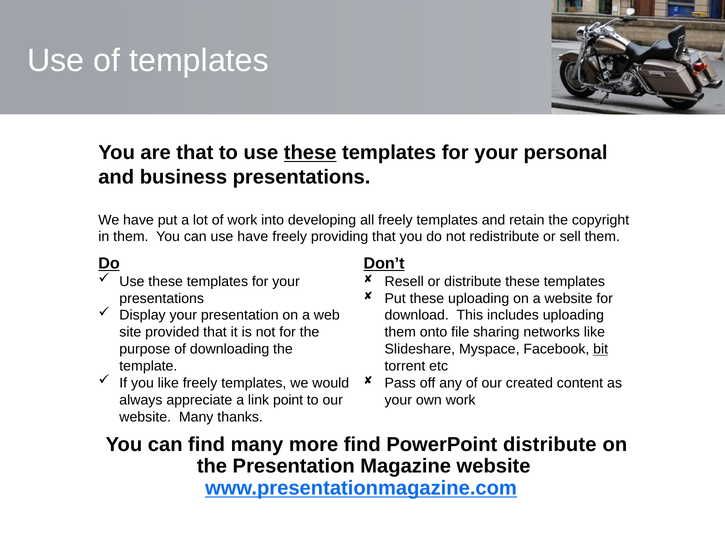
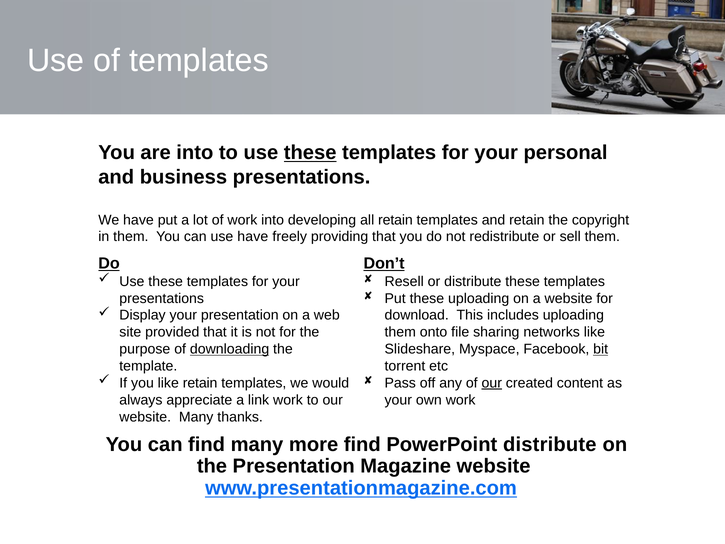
are that: that -> into
all freely: freely -> retain
downloading underline: none -> present
like freely: freely -> retain
our at (492, 383) underline: none -> present
link point: point -> work
